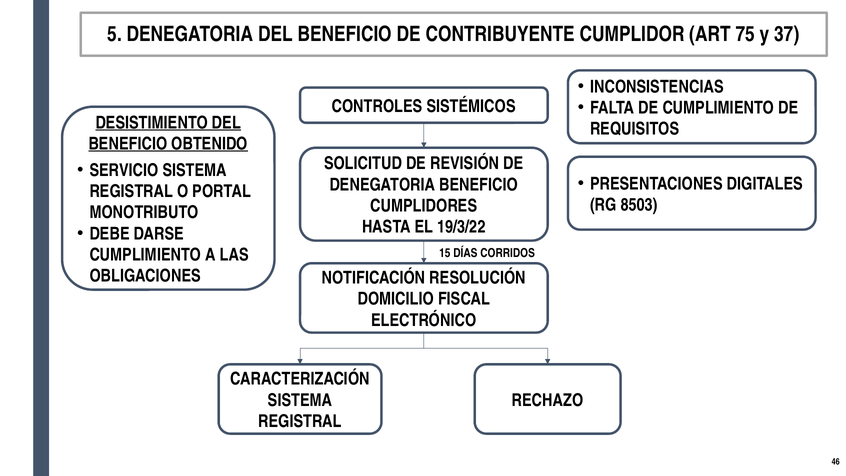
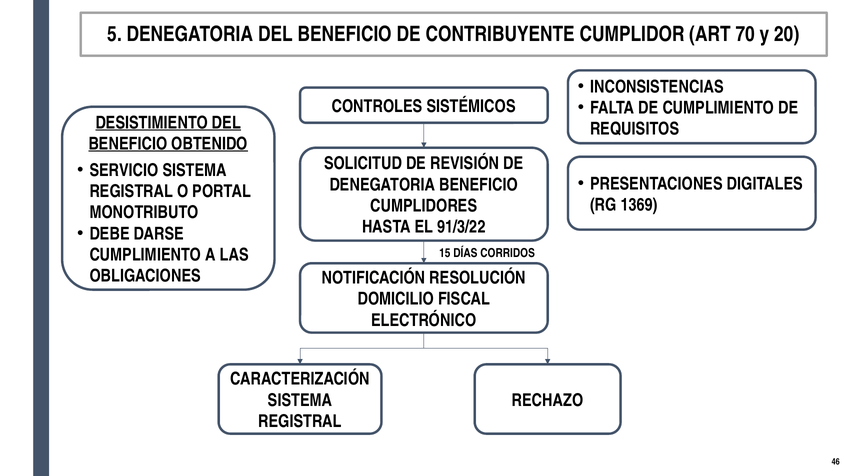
75: 75 -> 70
37: 37 -> 20
8503: 8503 -> 1369
19/3/22: 19/3/22 -> 91/3/22
